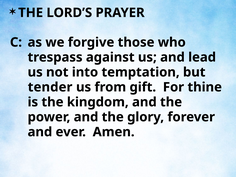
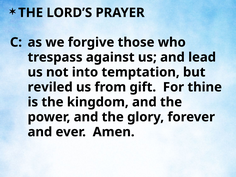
tender: tender -> reviled
